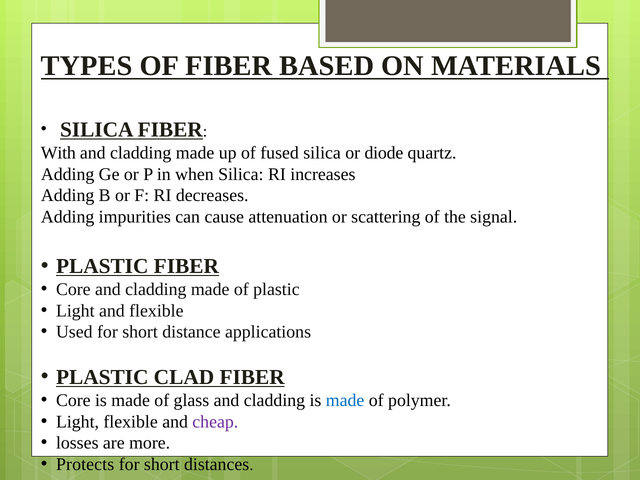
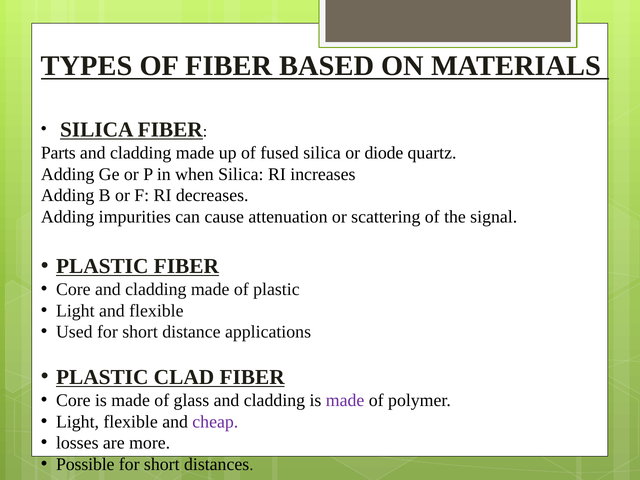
With: With -> Parts
made at (345, 400) colour: blue -> purple
Protects: Protects -> Possible
